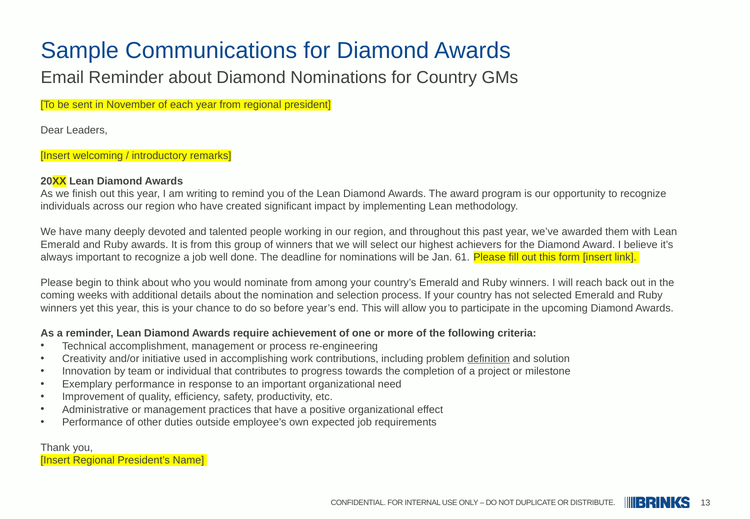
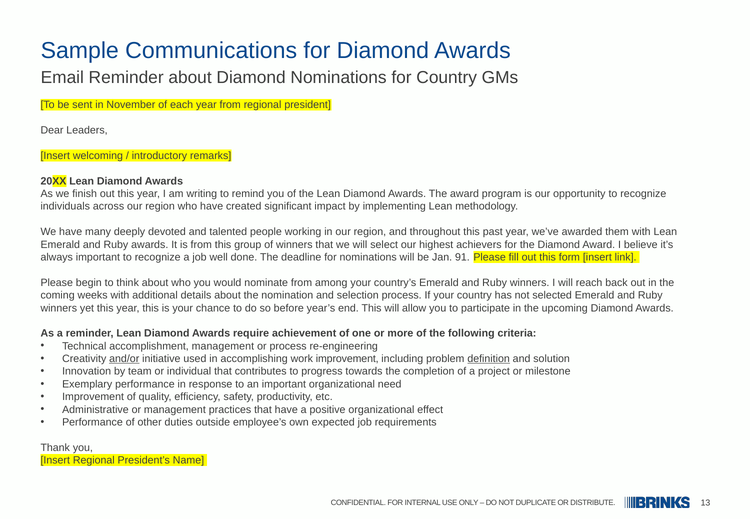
61: 61 -> 91
and/or underline: none -> present
work contributions: contributions -> improvement
